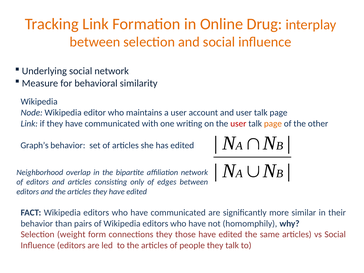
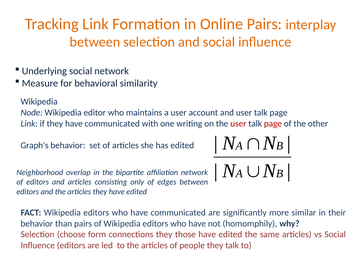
Online Drug: Drug -> Pairs
page at (273, 124) colour: orange -> red
weight: weight -> choose
